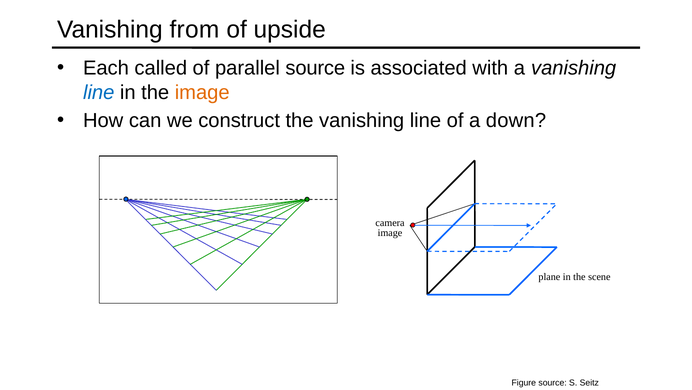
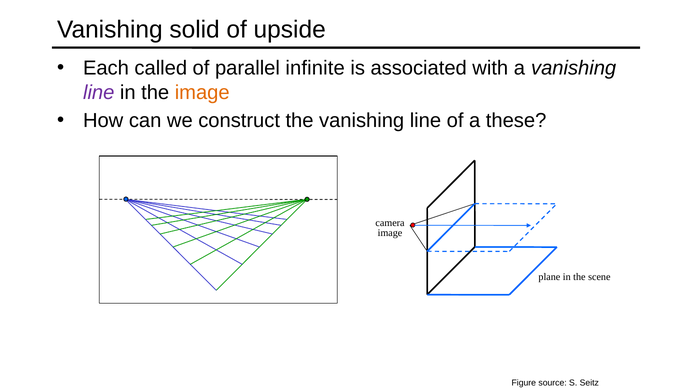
from: from -> solid
parallel source: source -> infinite
line at (99, 92) colour: blue -> purple
down: down -> these
